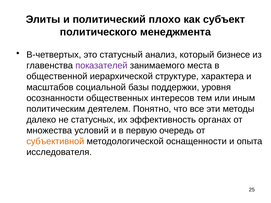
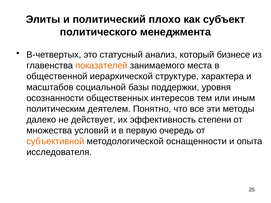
показателей colour: purple -> orange
статусных: статусных -> действует
органах: органах -> степени
